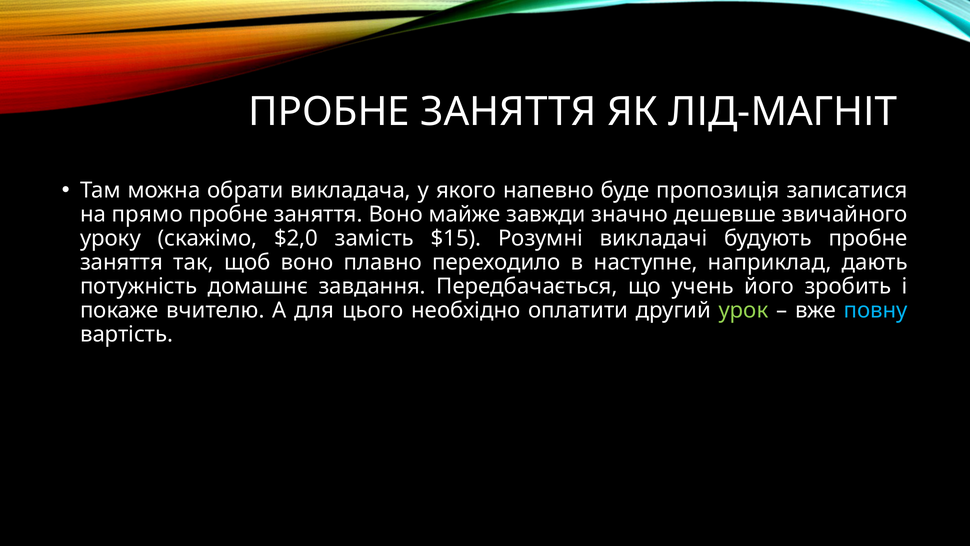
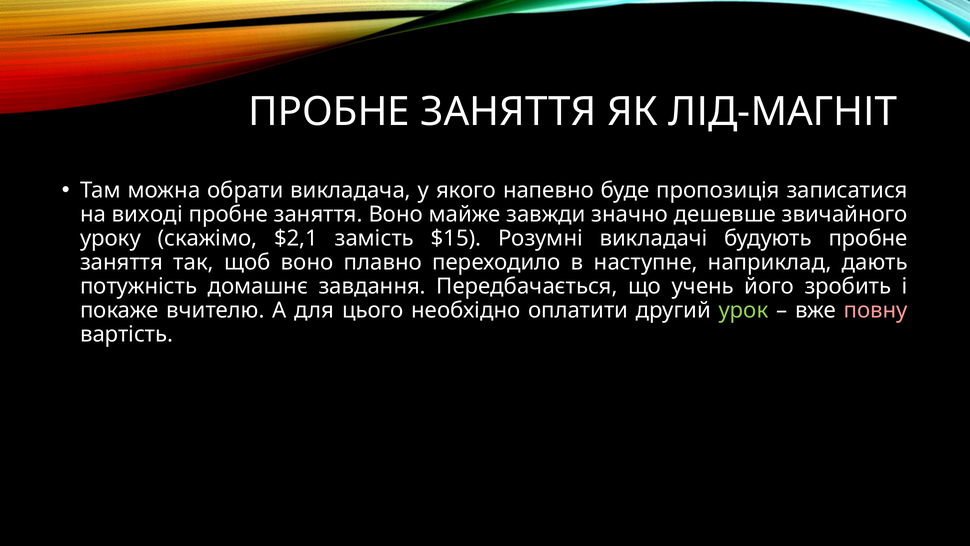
прямо: прямо -> виході
$2,0: $2,0 -> $2,1
повну colour: light blue -> pink
